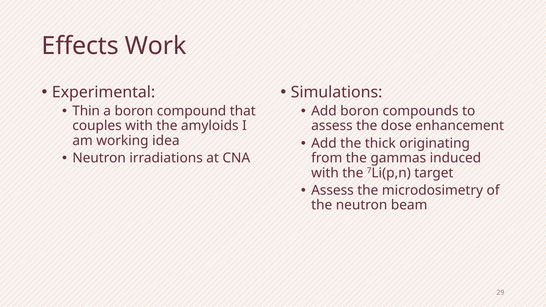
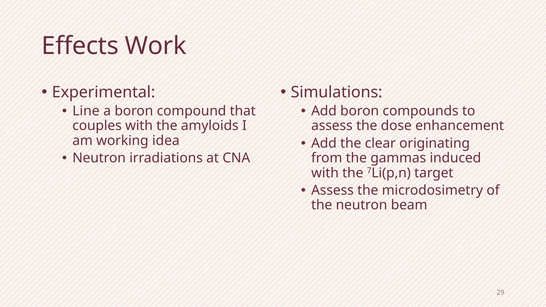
Thin: Thin -> Line
thick: thick -> clear
